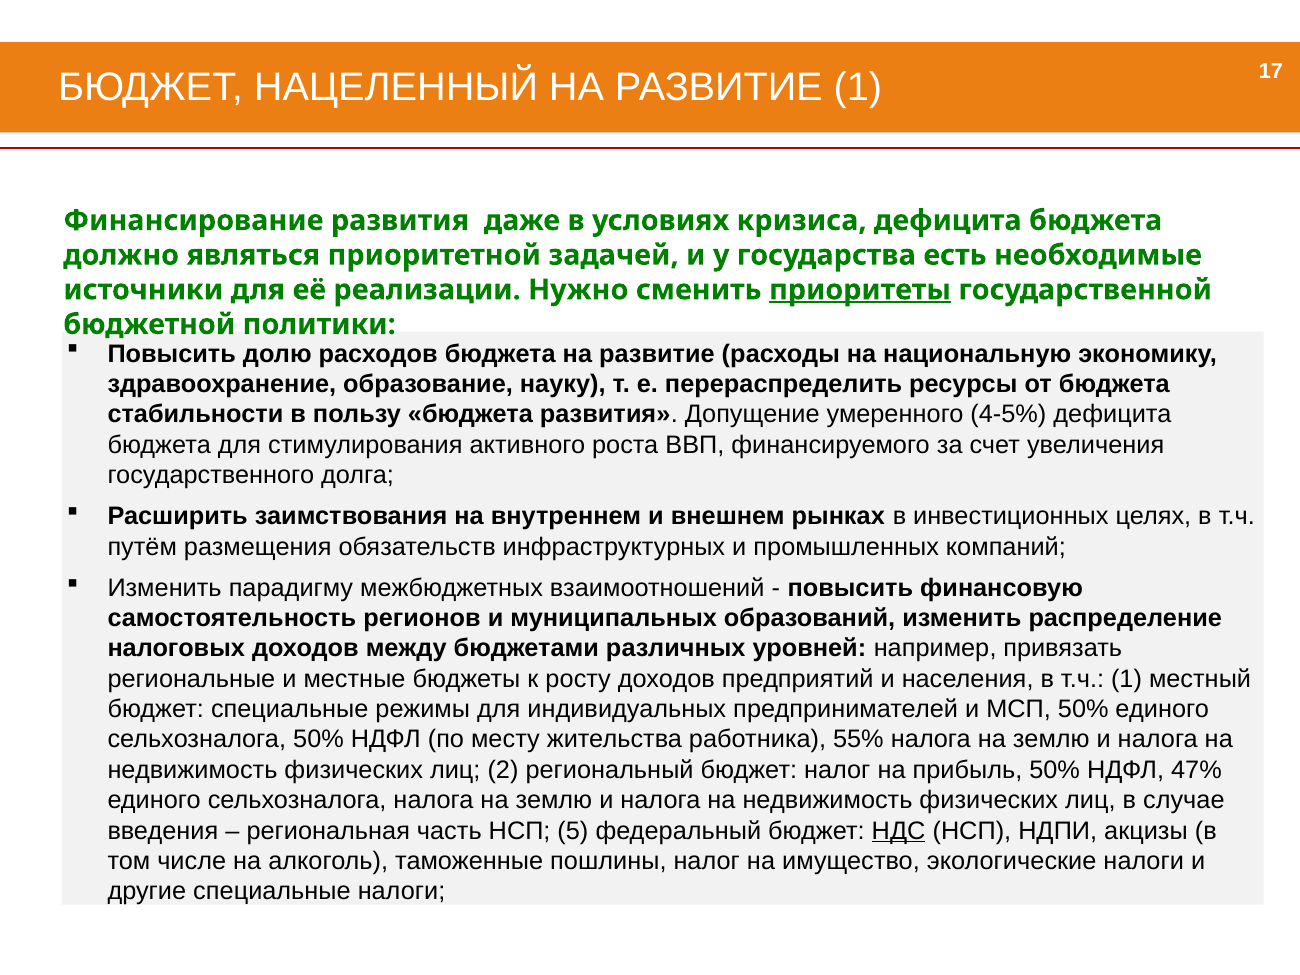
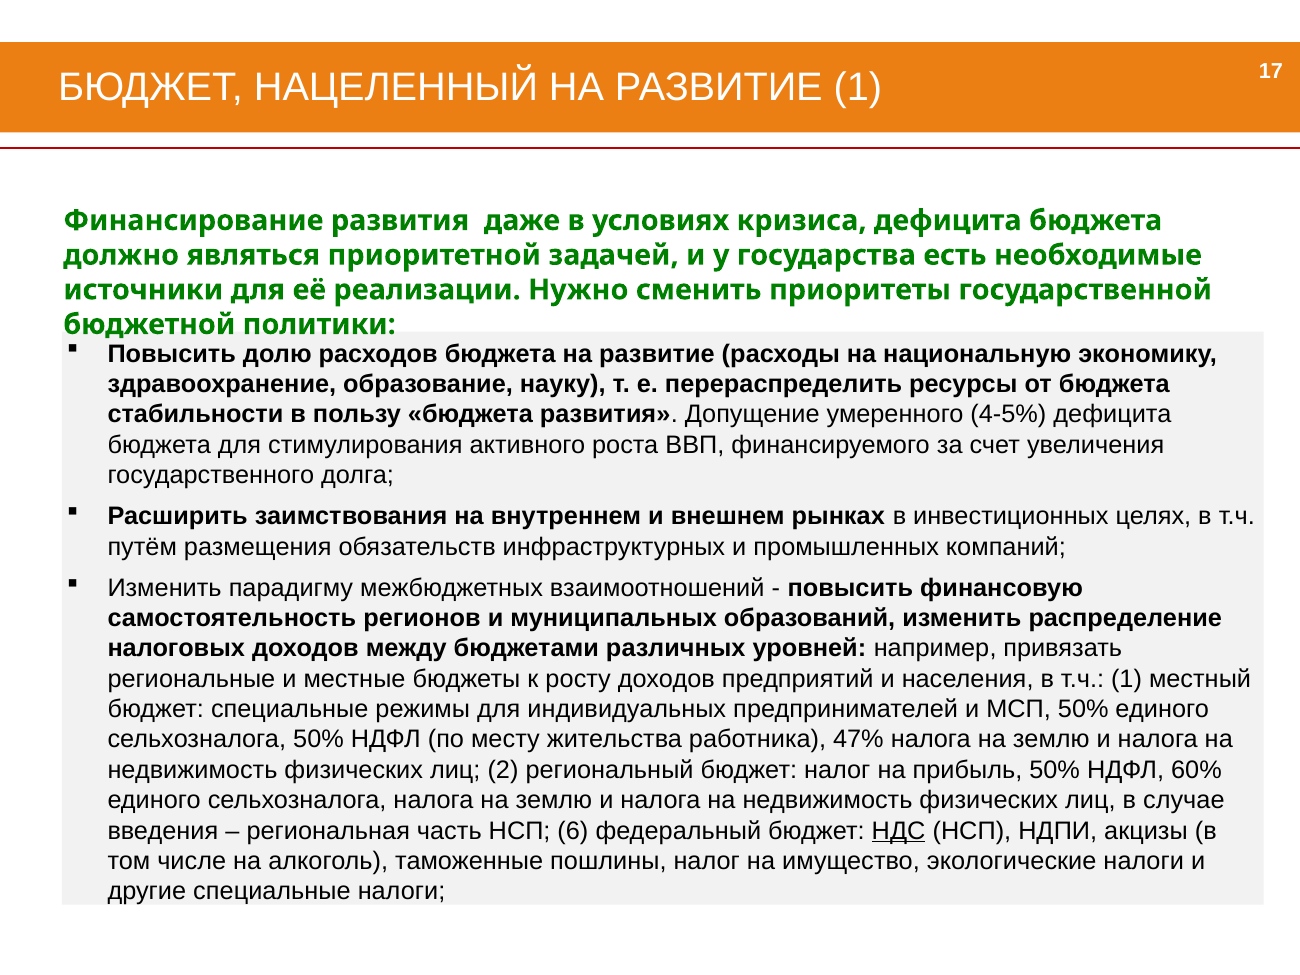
приоритеты underline: present -> none
55%: 55% -> 47%
47%: 47% -> 60%
5: 5 -> 6
